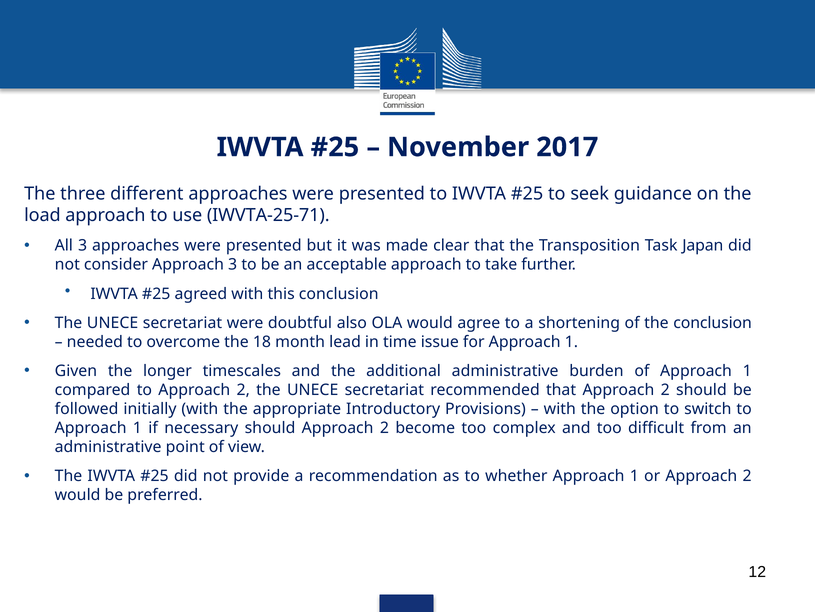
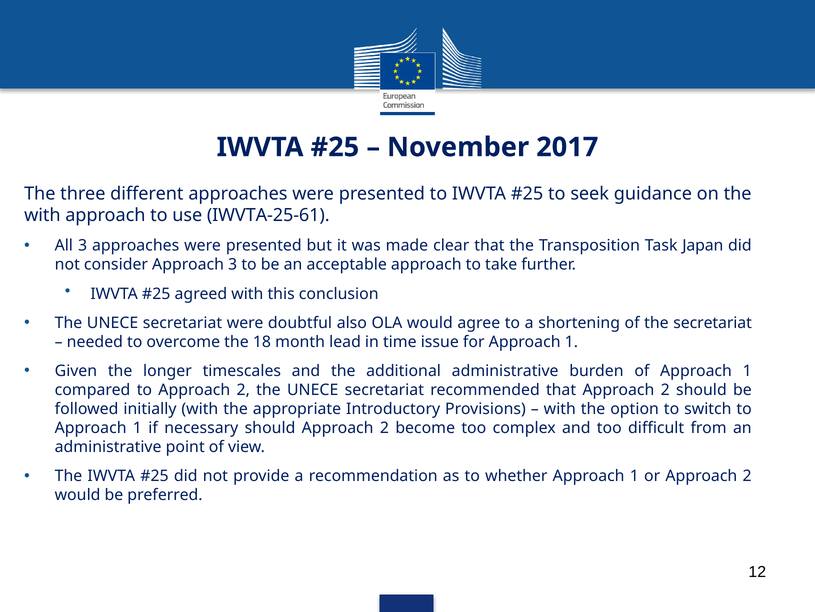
load at (42, 215): load -> with
IWVTA-25-71: IWVTA-25-71 -> IWVTA-25-61
the conclusion: conclusion -> secretariat
